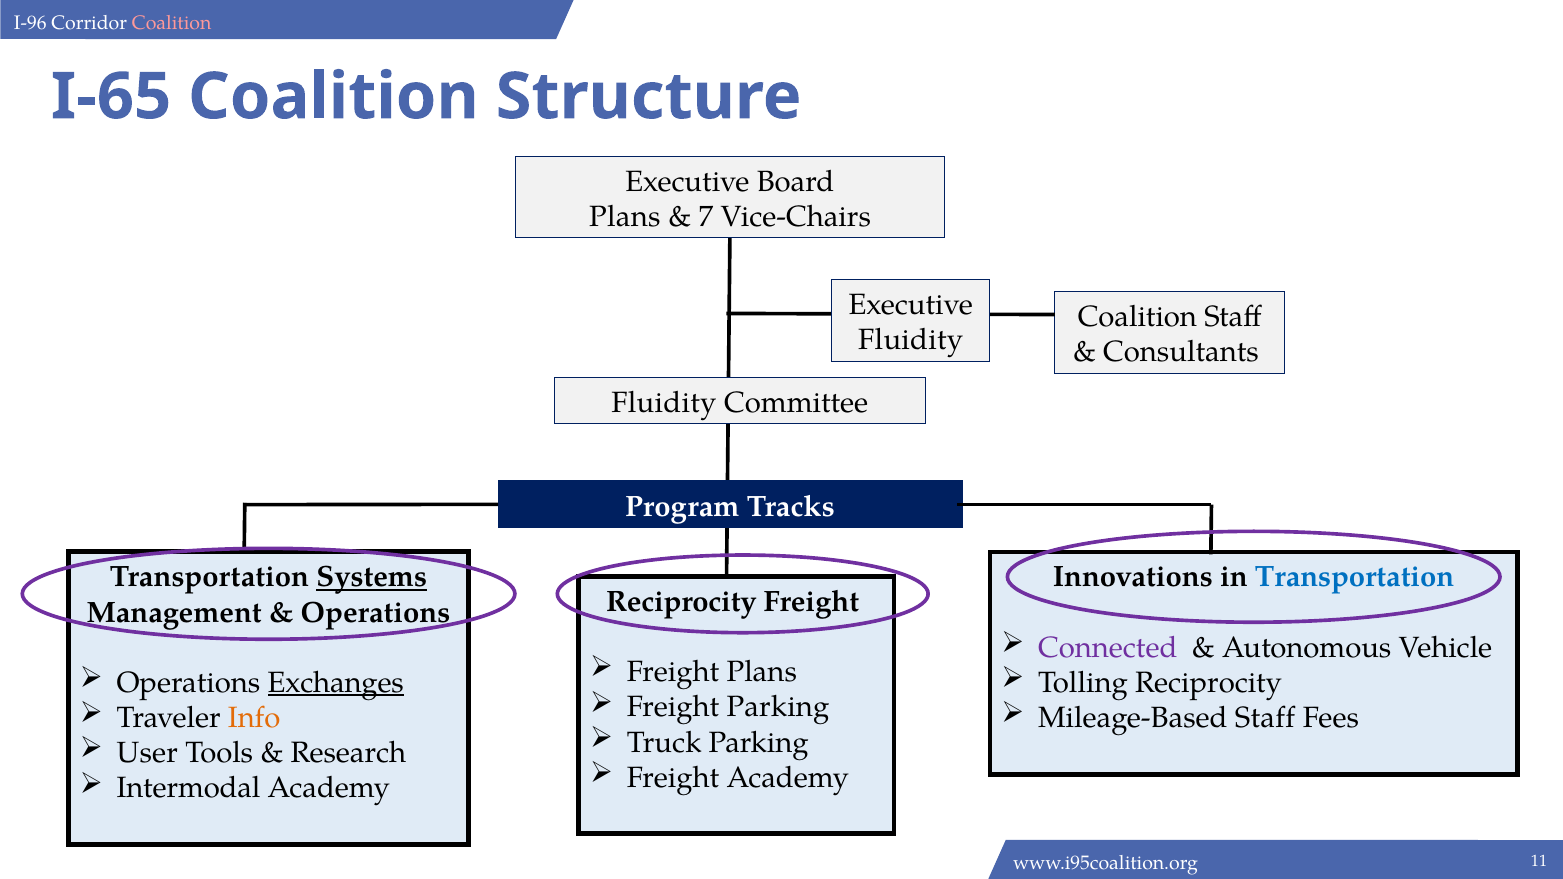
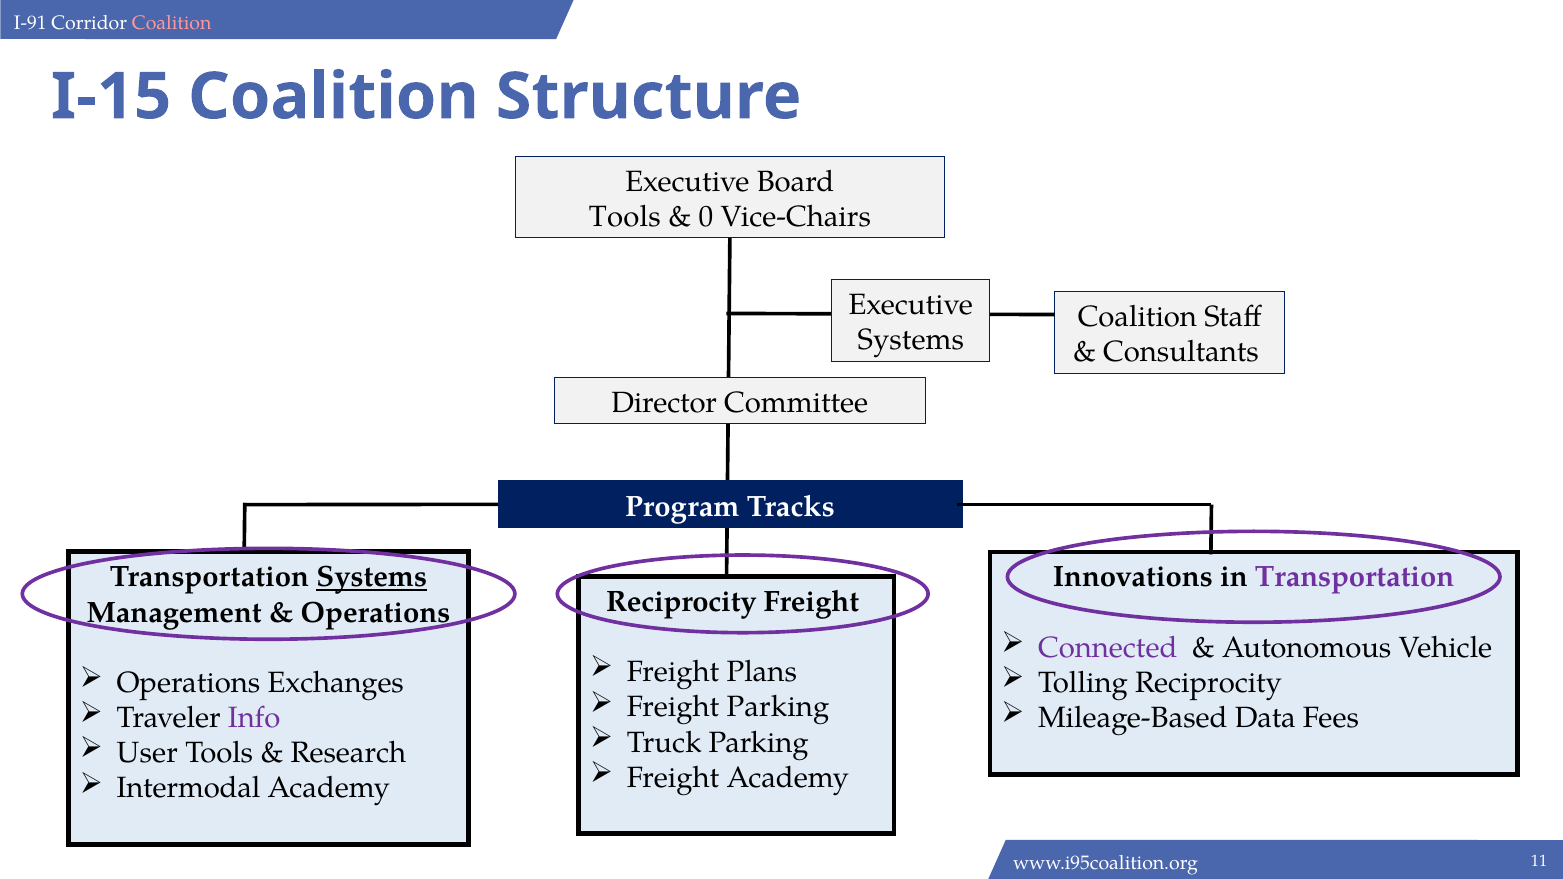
I-96: I-96 -> I-91
I-65: I-65 -> I-15
Plans at (625, 217): Plans -> Tools
7: 7 -> 0
Fluidity at (911, 340): Fluidity -> Systems
Fluidity at (664, 403): Fluidity -> Director
Transportation at (1355, 577) colour: blue -> purple
Exchanges underline: present -> none
Info colour: orange -> purple
Mileage-Based Staff: Staff -> Data
